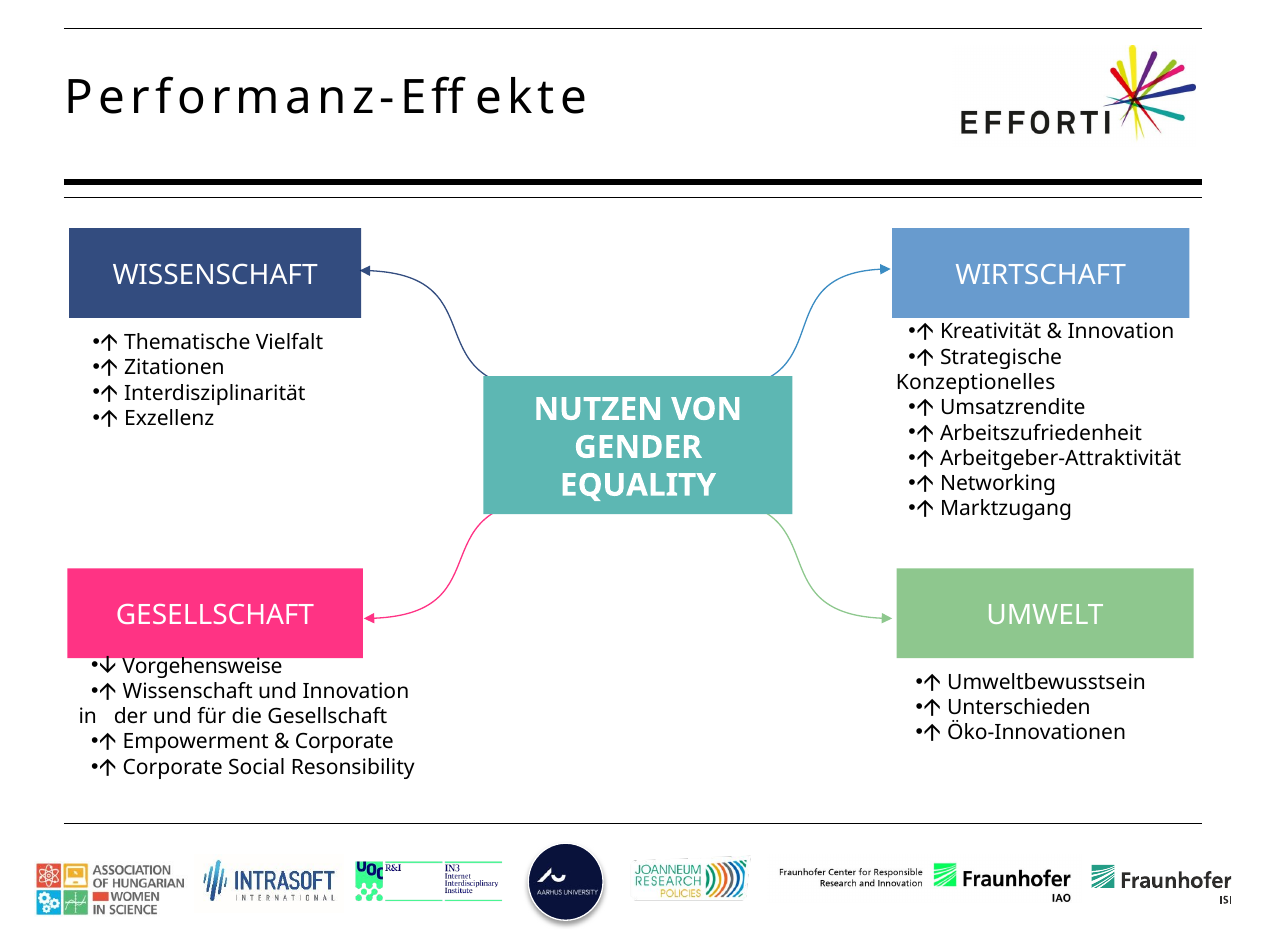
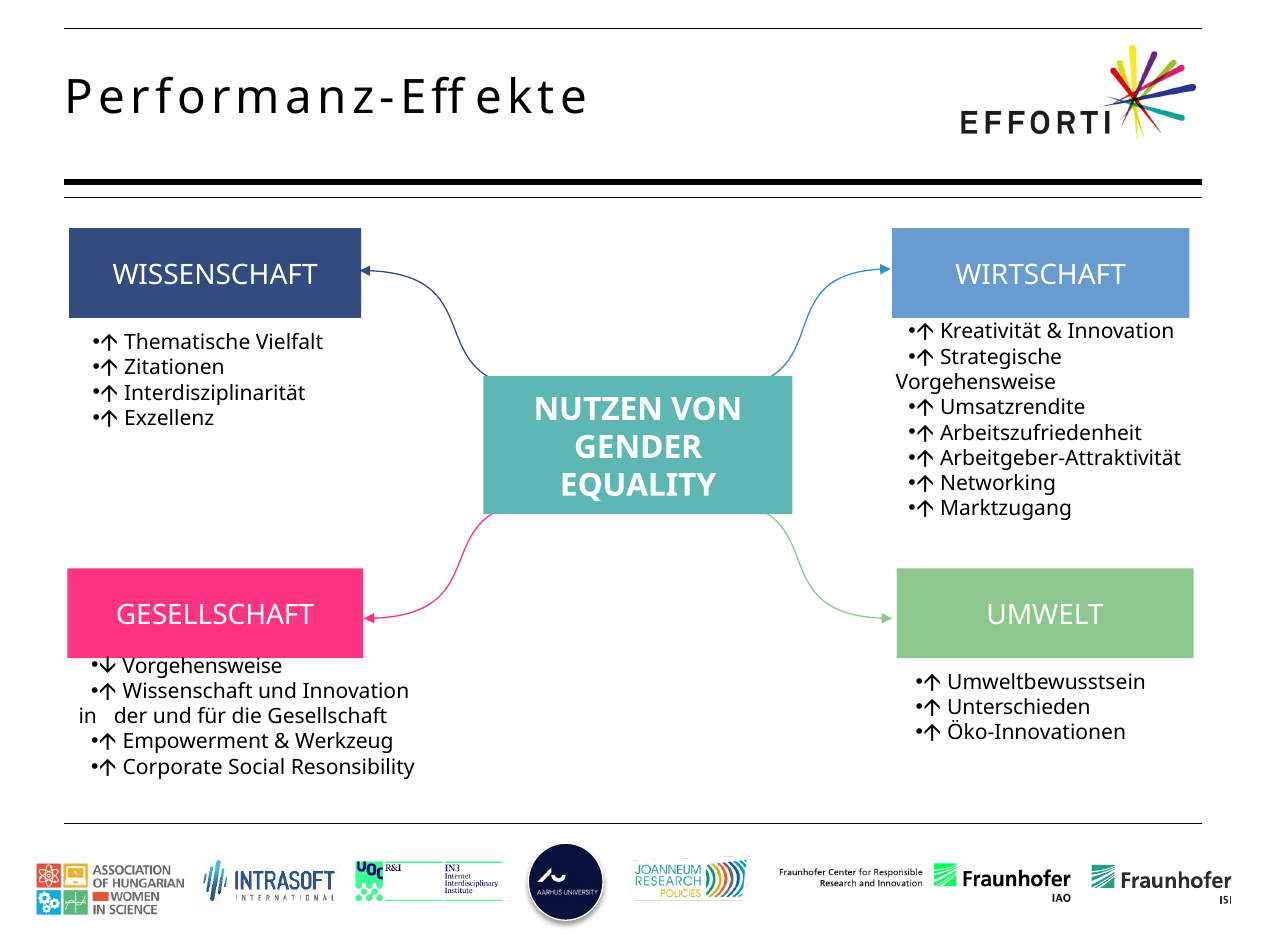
Konzeptionelles at (976, 383): Konzeptionelles -> Vorgehensweise
Corporate at (344, 742): Corporate -> Werkzeug
